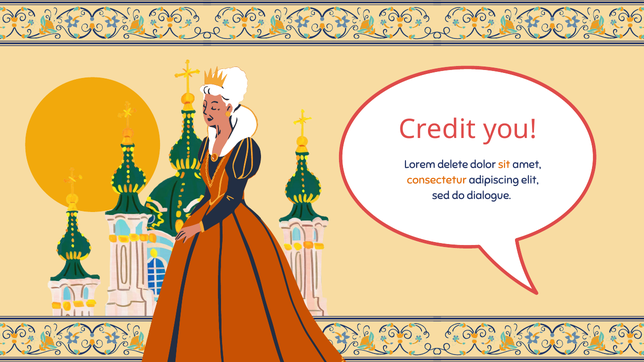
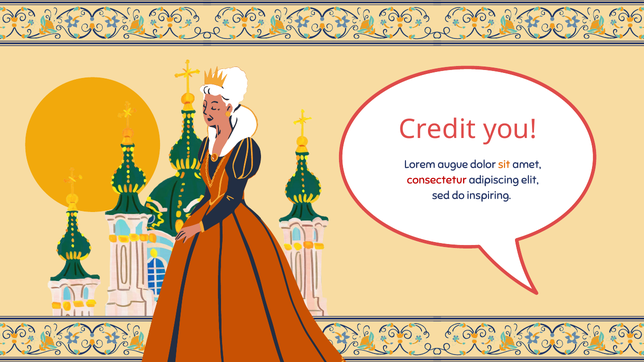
delete: delete -> augue
consectetur colour: orange -> red
dialogue: dialogue -> inspiring
